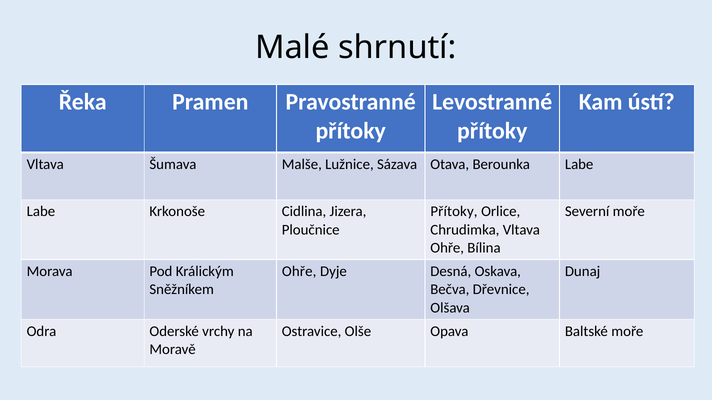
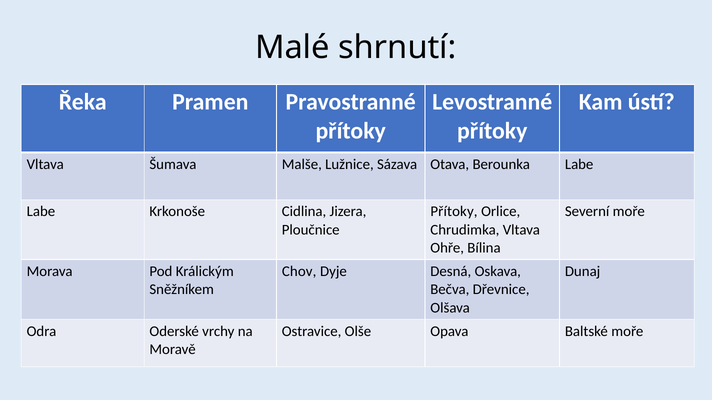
Ohře at (299, 272): Ohře -> Chov
